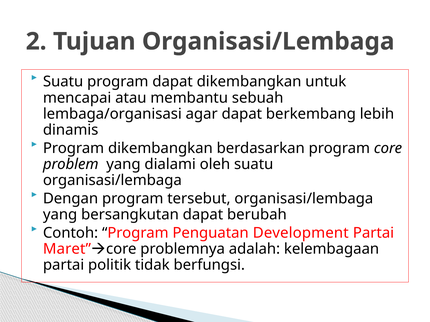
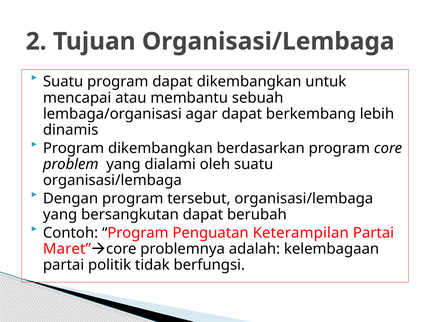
Development: Development -> Keterampilan
